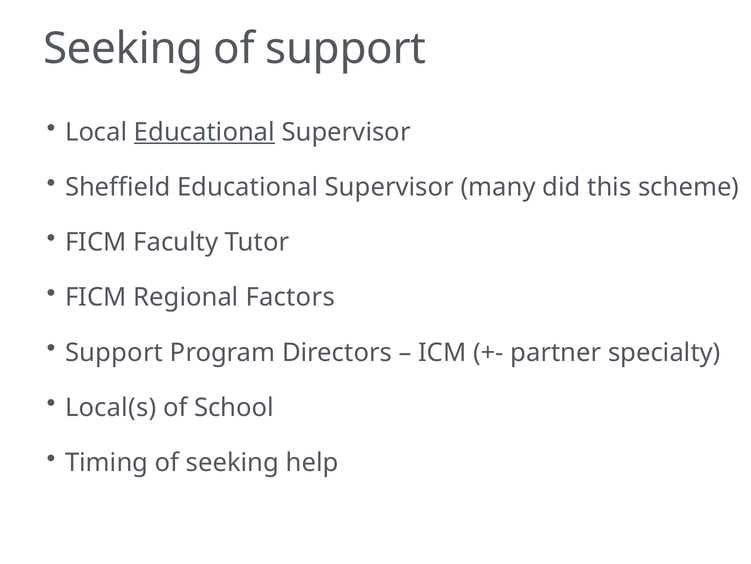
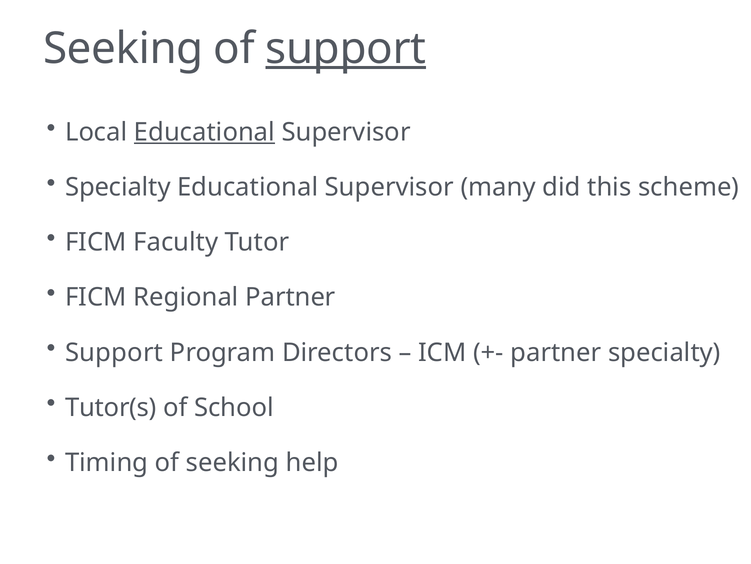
support at (346, 48) underline: none -> present
Sheffield at (118, 187): Sheffield -> Specialty
Regional Factors: Factors -> Partner
Local(s: Local(s -> Tutor(s
